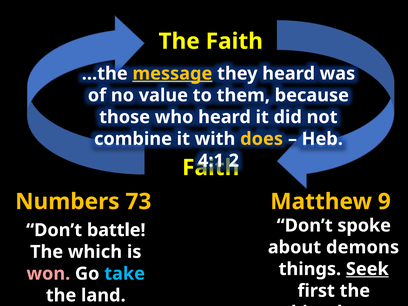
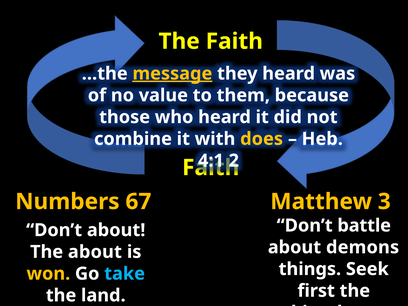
73: 73 -> 67
9: 9 -> 3
spoke: spoke -> battle
Don’t battle: battle -> about
The which: which -> about
Seek underline: present -> none
won colour: pink -> yellow
